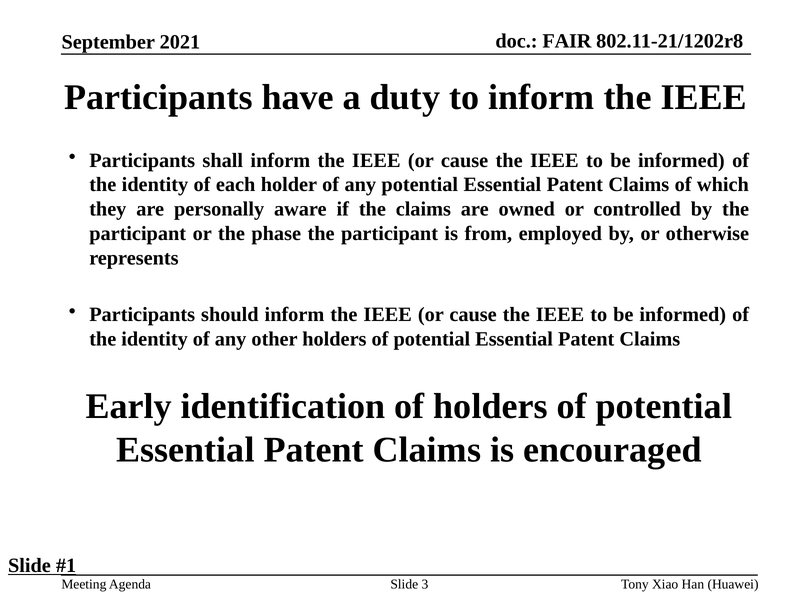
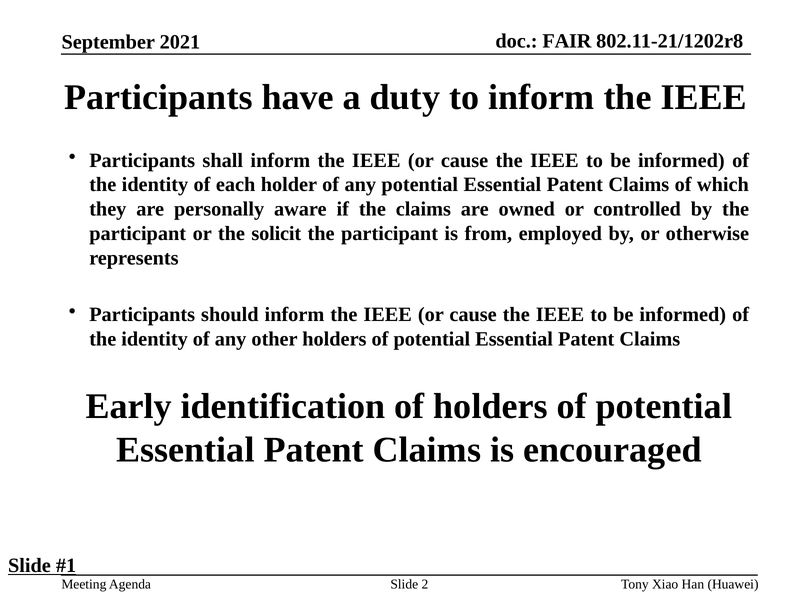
phase: phase -> solicit
3: 3 -> 2
